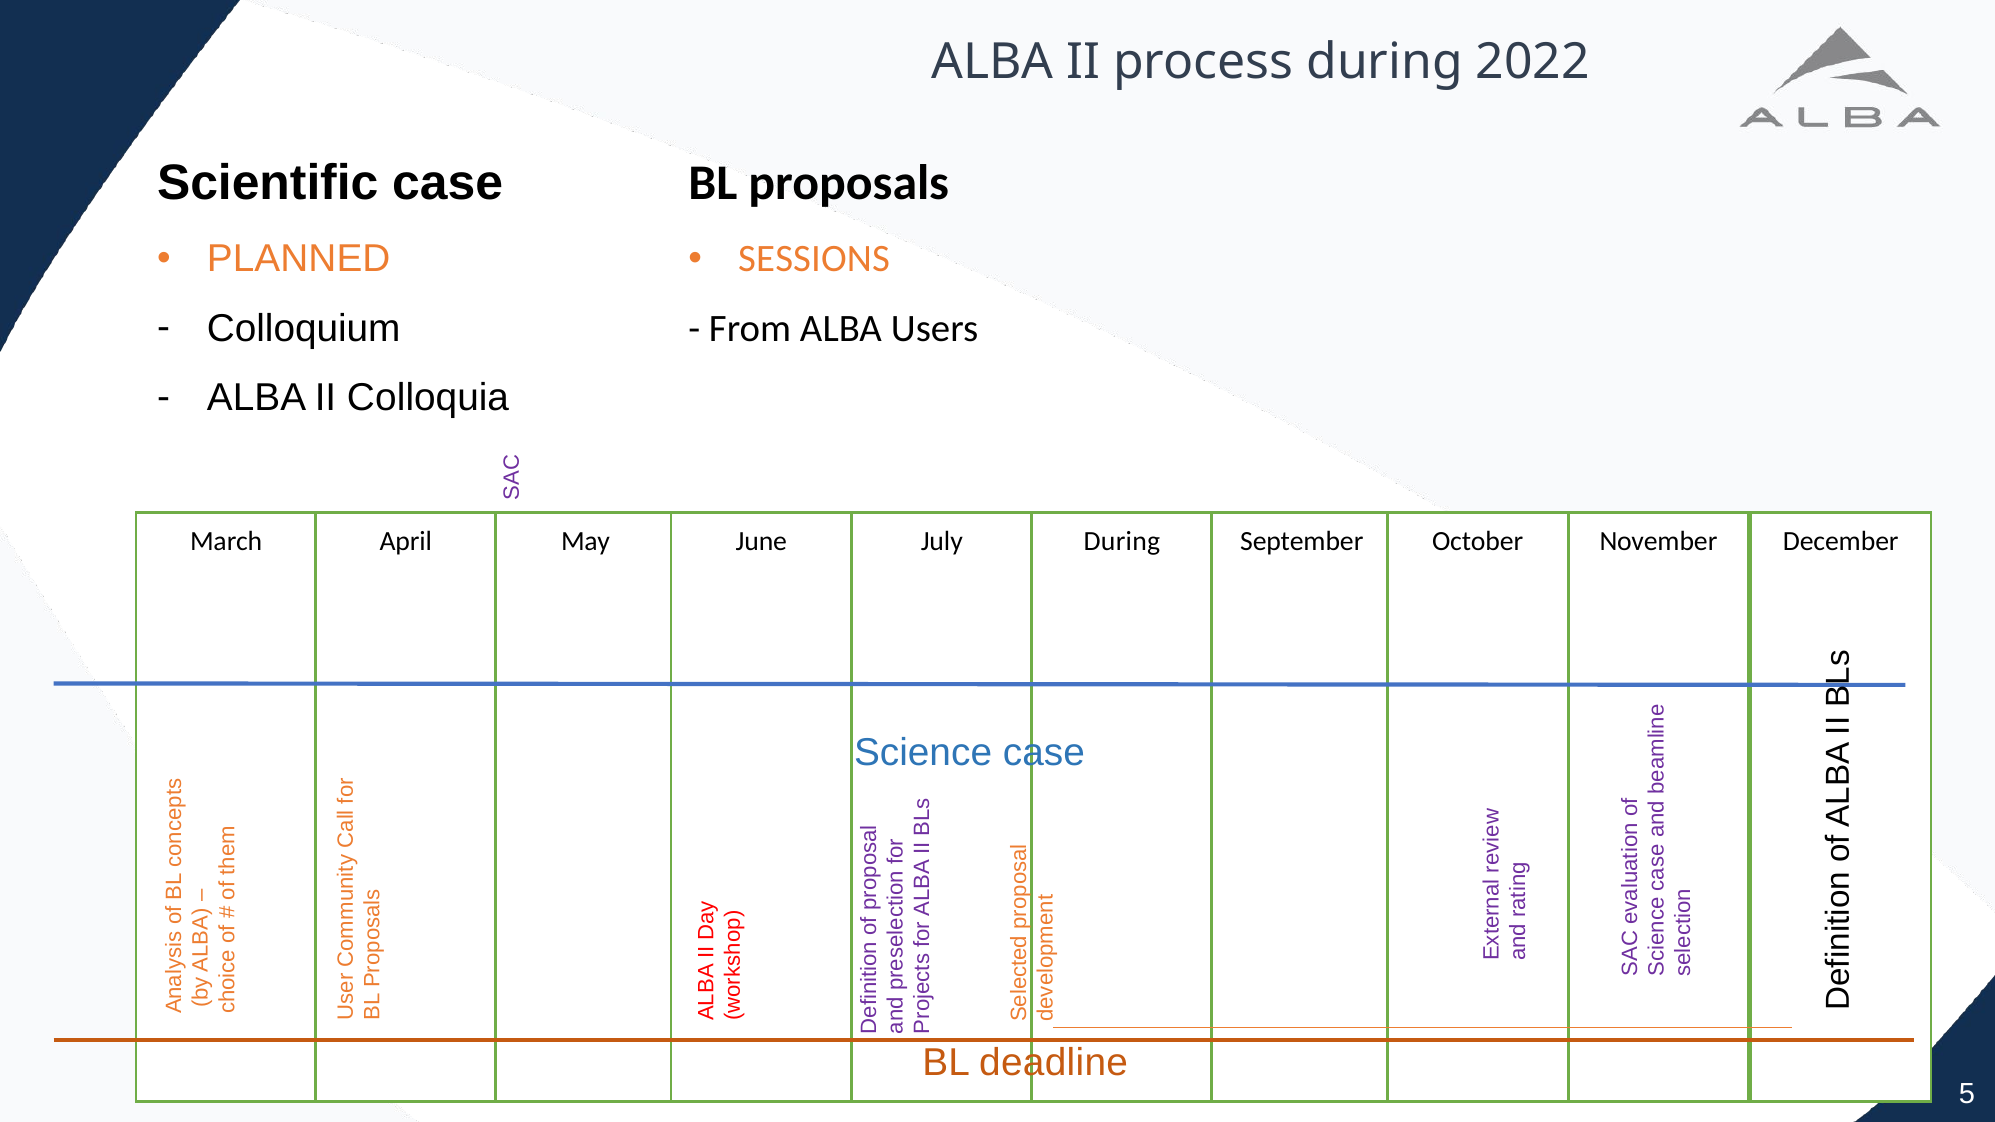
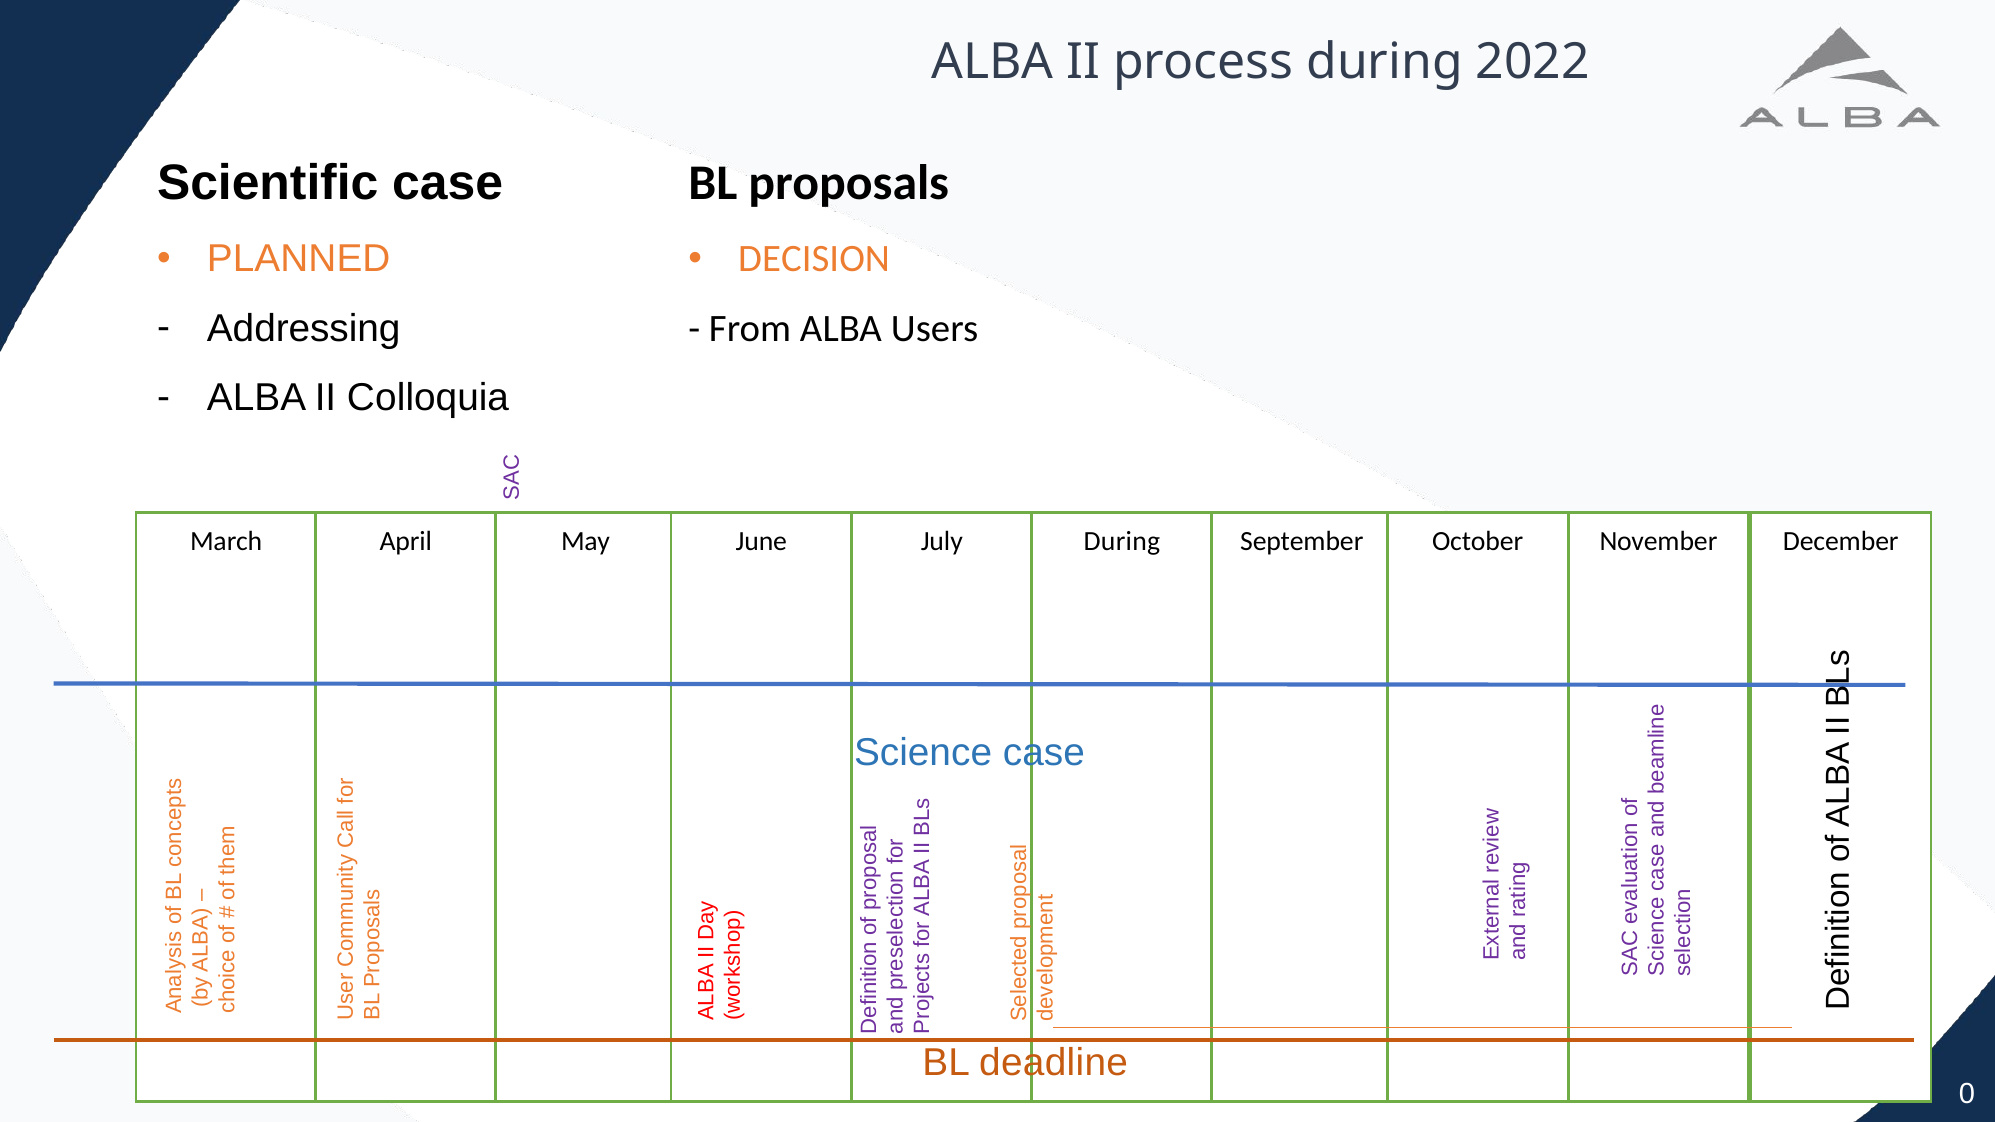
SESSIONS: SESSIONS -> DECISION
Colloquium: Colloquium -> Addressing
5: 5 -> 0
